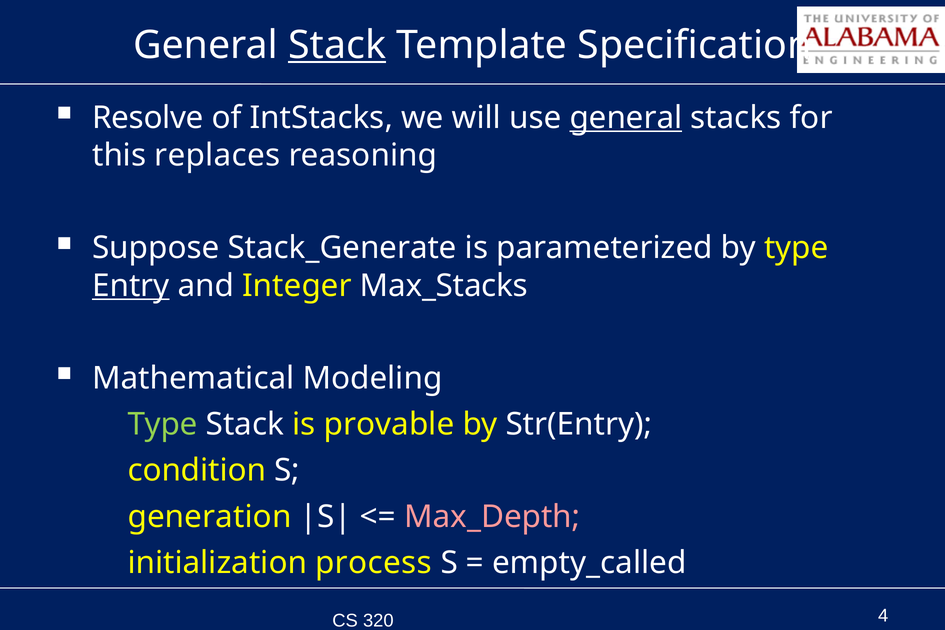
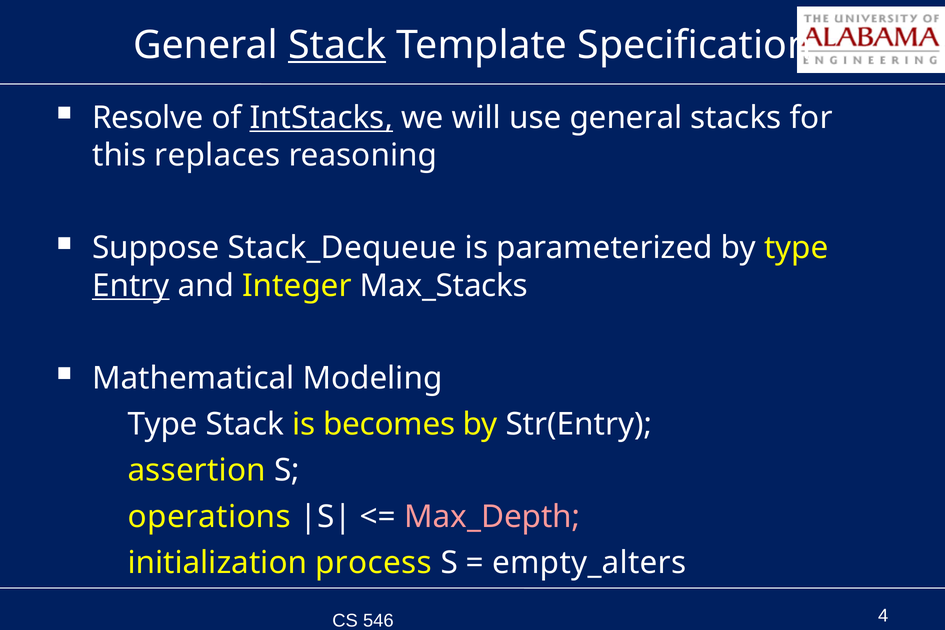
IntStacks underline: none -> present
general at (626, 118) underline: present -> none
Stack_Generate: Stack_Generate -> Stack_Dequeue
Type at (163, 424) colour: light green -> white
provable: provable -> becomes
condition: condition -> assertion
generation: generation -> operations
empty_called: empty_called -> empty_alters
320: 320 -> 546
